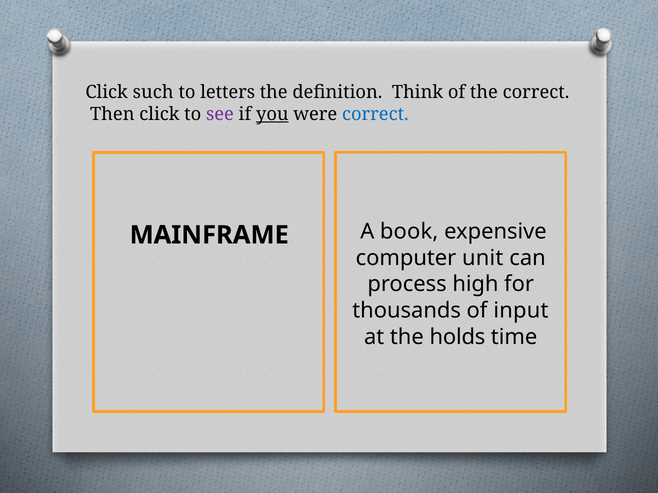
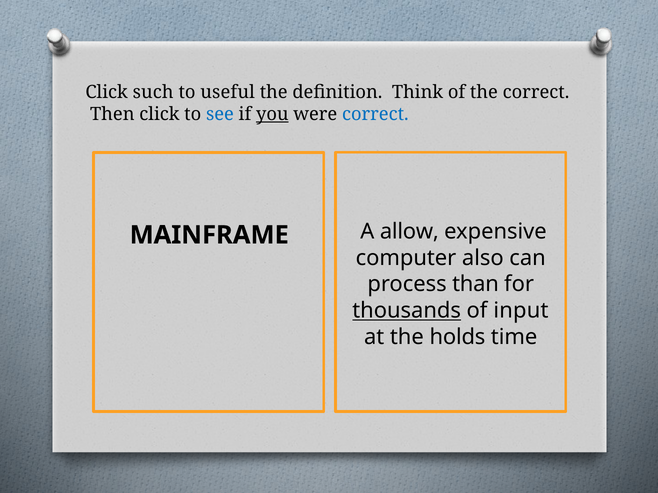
letters: letters -> useful
see colour: purple -> blue
book: book -> allow
unit: unit -> also
high: high -> than
thousands underline: none -> present
